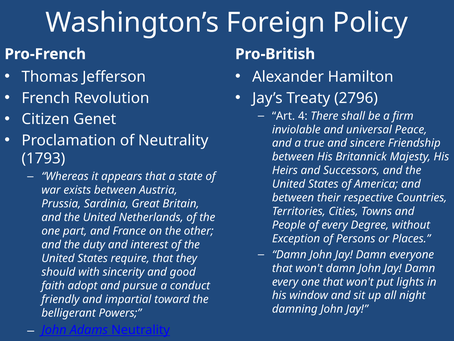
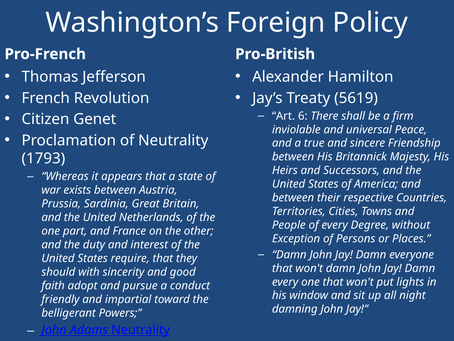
2796: 2796 -> 5619
4: 4 -> 6
